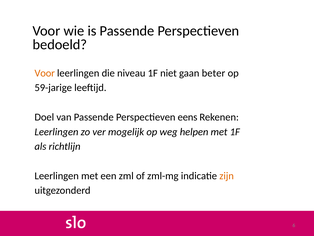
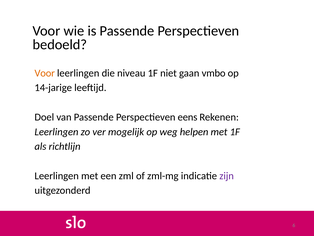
beter: beter -> vmbo
59-jarige: 59-jarige -> 14-jarige
zijn colour: orange -> purple
